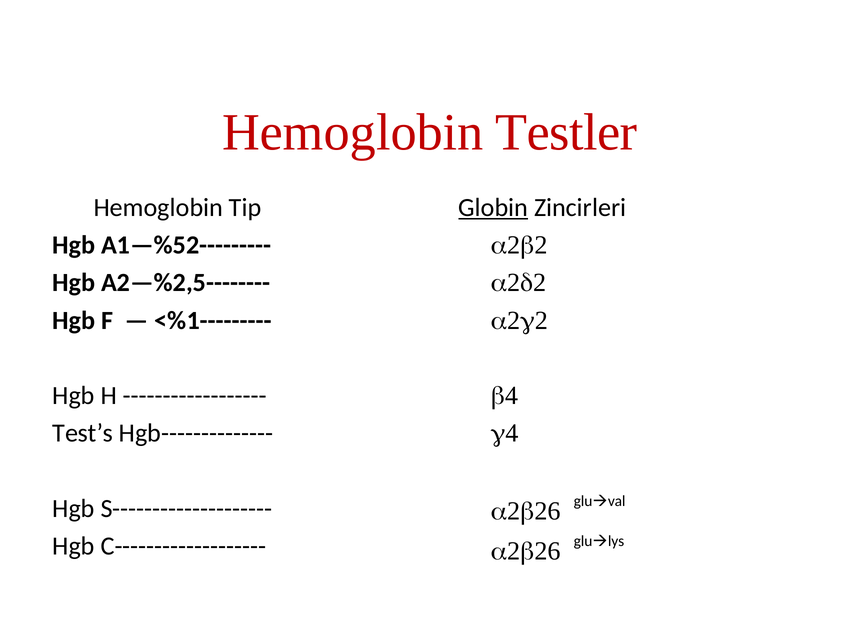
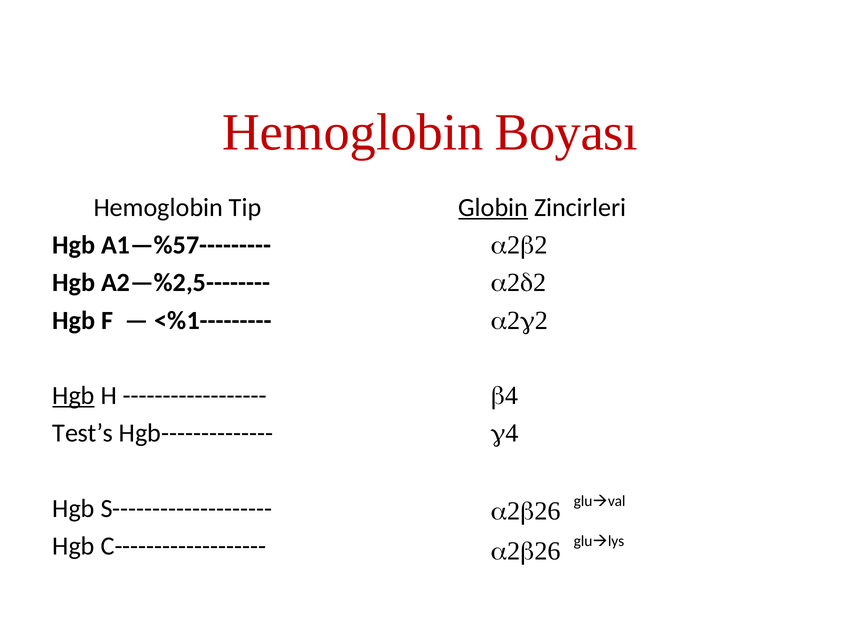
Testler: Testler -> Boyası
A1—%52---------: A1—%52--------- -> A1—%57---------
Hgb at (74, 395) underline: none -> present
